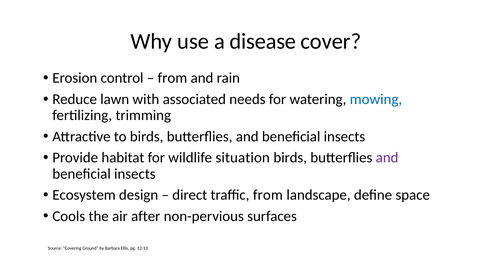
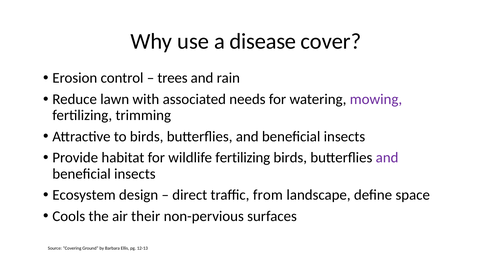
from at (172, 78): from -> trees
mowing colour: blue -> purple
wildlife situation: situation -> fertilizing
after: after -> their
